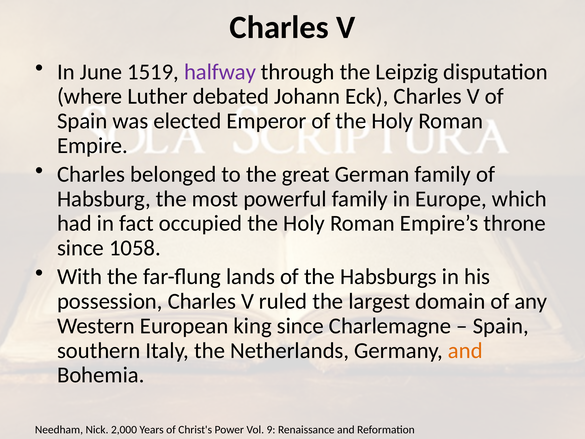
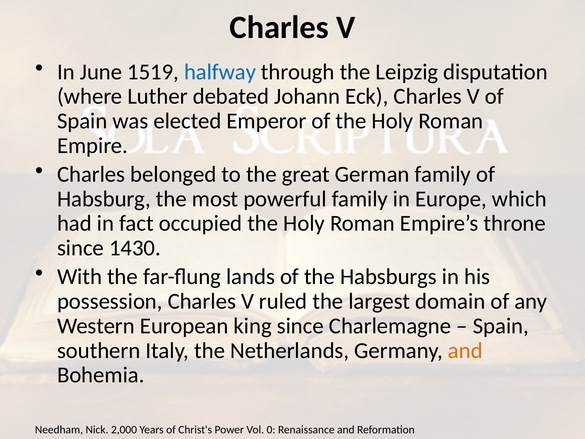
halfway colour: purple -> blue
1058: 1058 -> 1430
9: 9 -> 0
